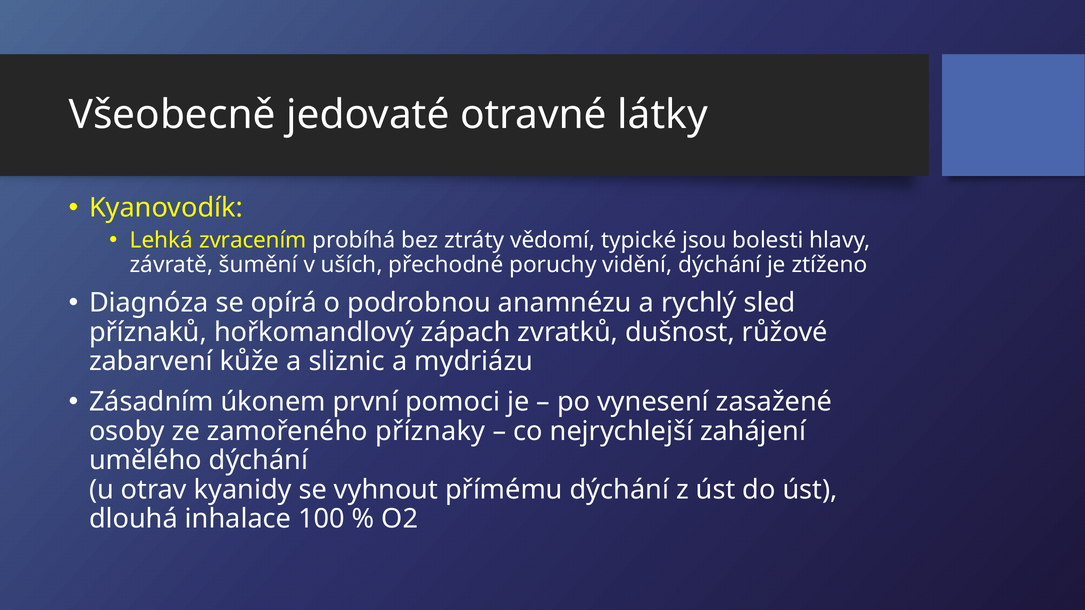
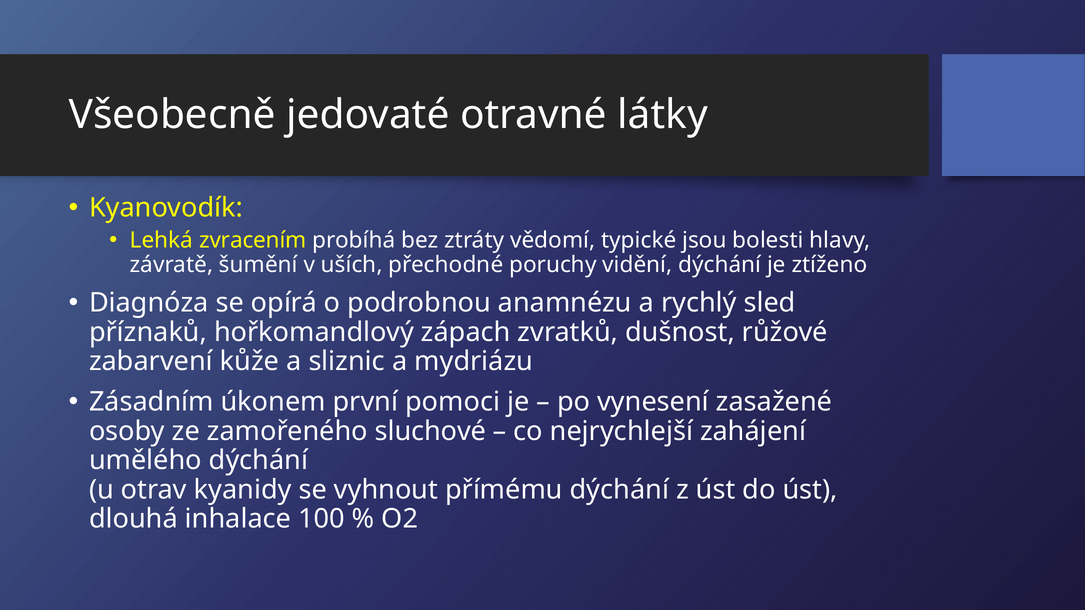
příznaky: příznaky -> sluchové
